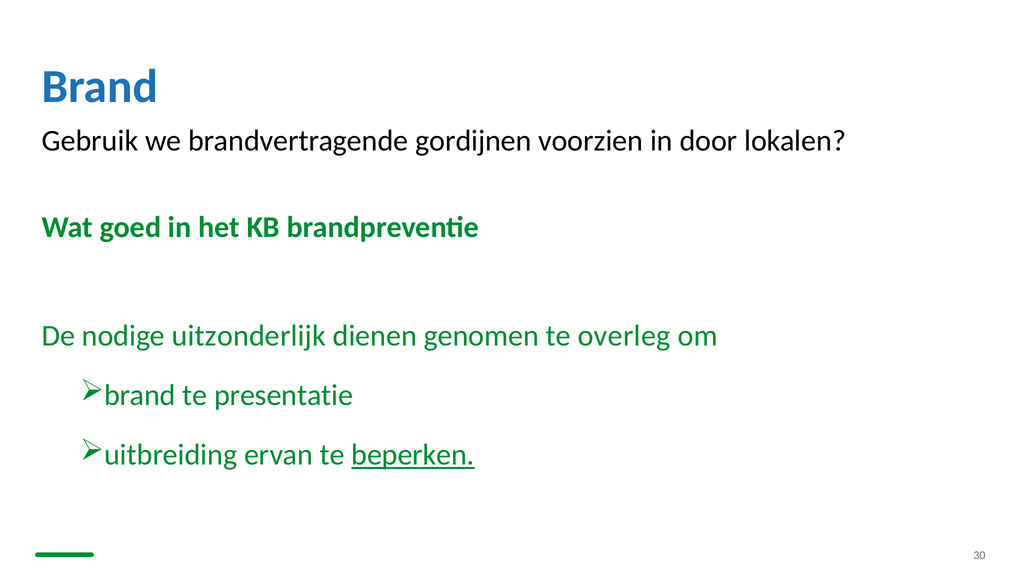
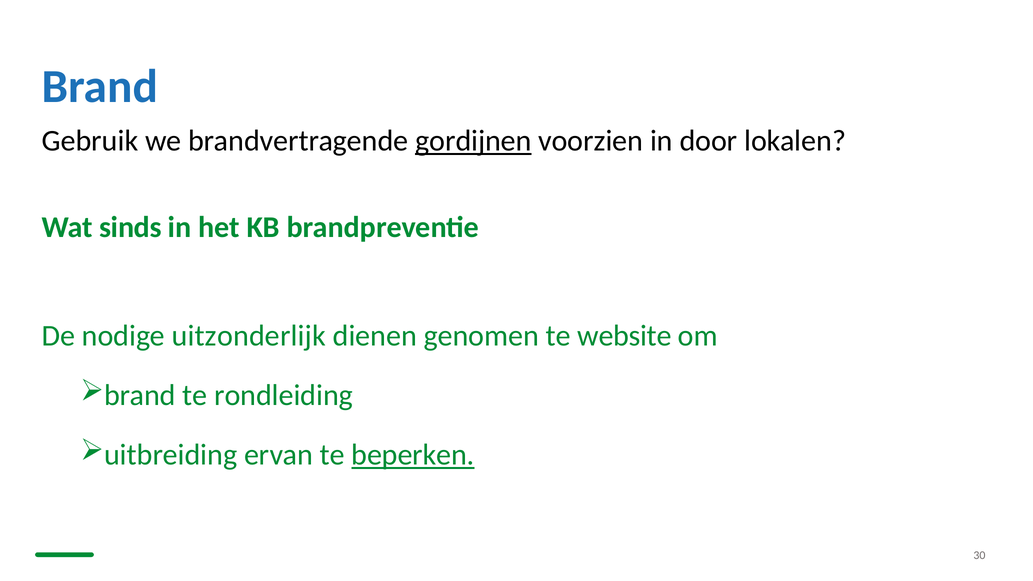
gordijnen underline: none -> present
goed: goed -> sinds
overleg: overleg -> website
presentatie: presentatie -> rondleiding
